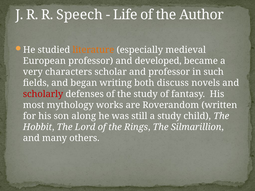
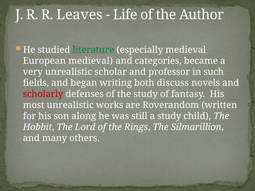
Speech: Speech -> Leaves
literature colour: orange -> green
European professor: professor -> medieval
developed: developed -> categories
very characters: characters -> unrealistic
most mythology: mythology -> unrealistic
